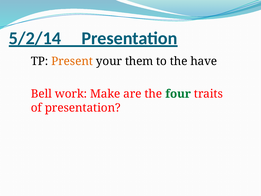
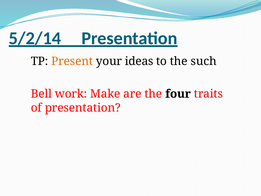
them: them -> ideas
have: have -> such
four colour: green -> black
